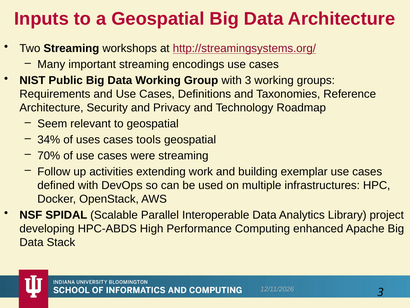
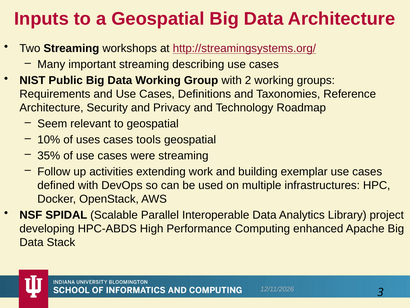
encodings: encodings -> describing
with 3: 3 -> 2
34%: 34% -> 10%
70%: 70% -> 35%
